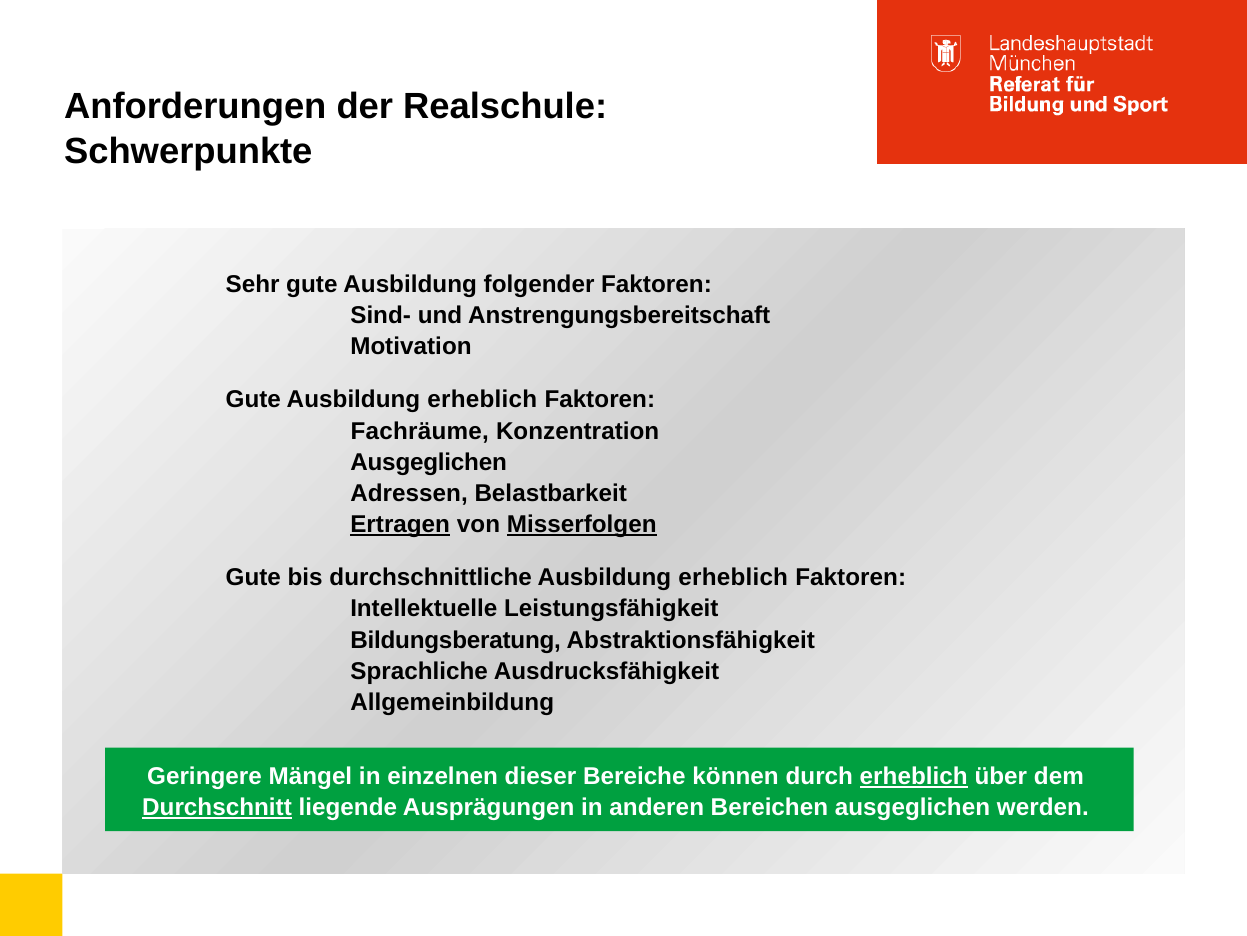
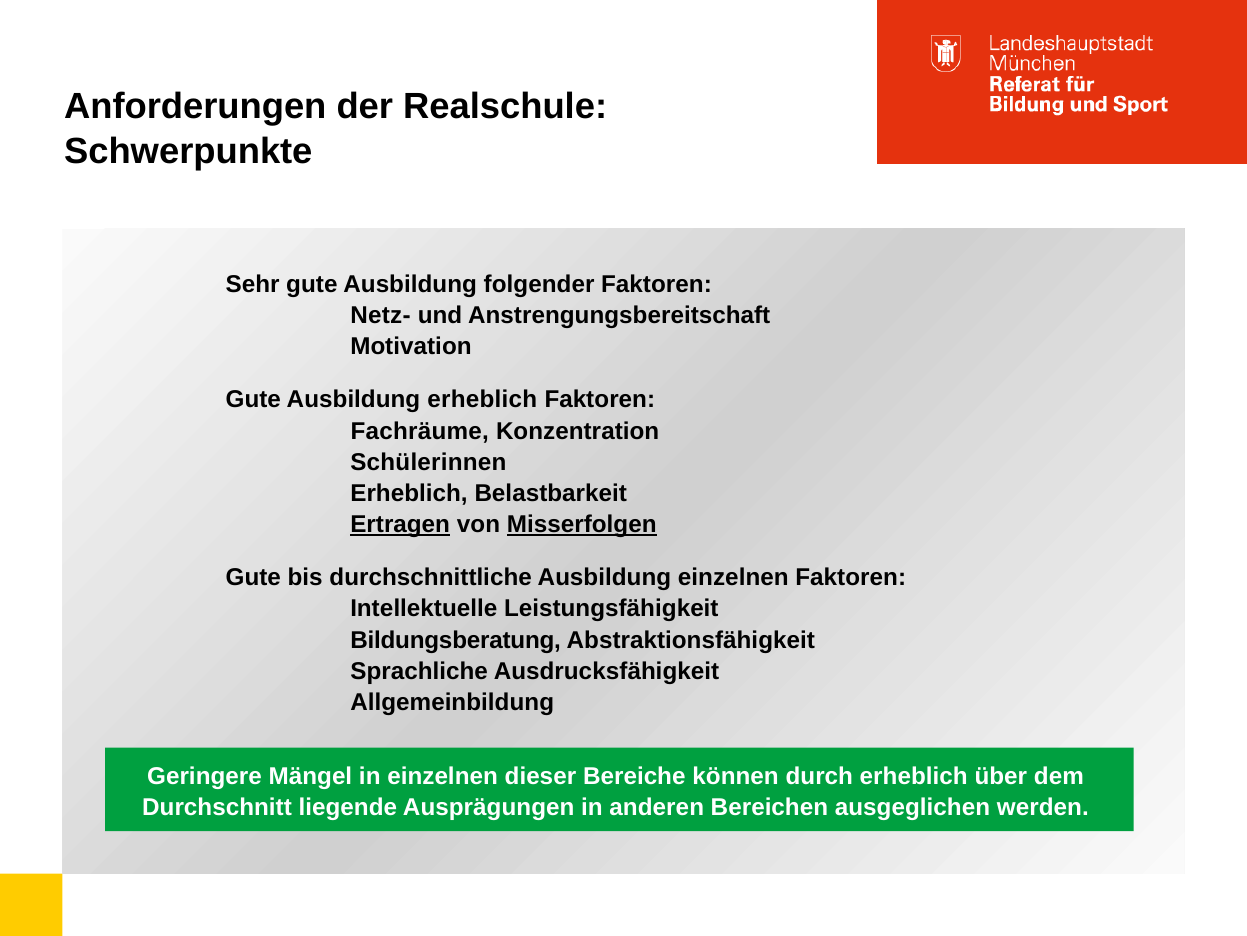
Sind-: Sind- -> Netz-
Ausgeglichen at (429, 462): Ausgeglichen -> Schülerinnen
Adressen at (409, 493): Adressen -> Erheblich
durchschnittliche Ausbildung erheblich: erheblich -> einzelnen
erheblich at (914, 776) underline: present -> none
Durchschnitt underline: present -> none
